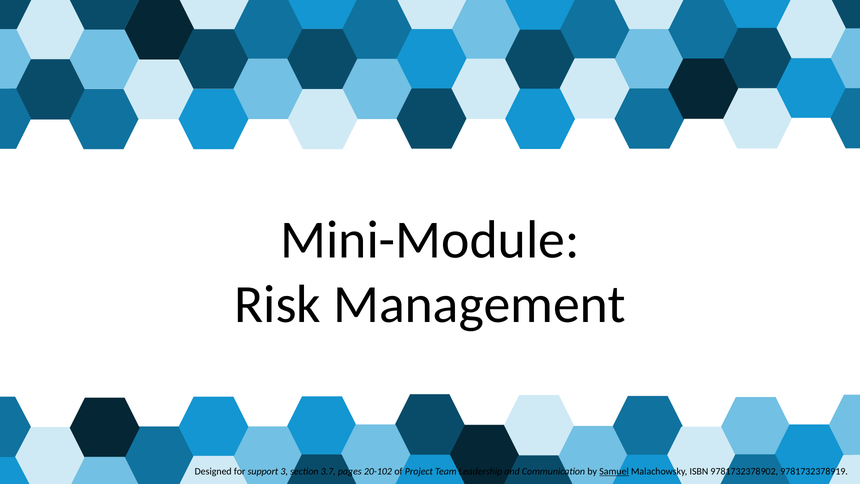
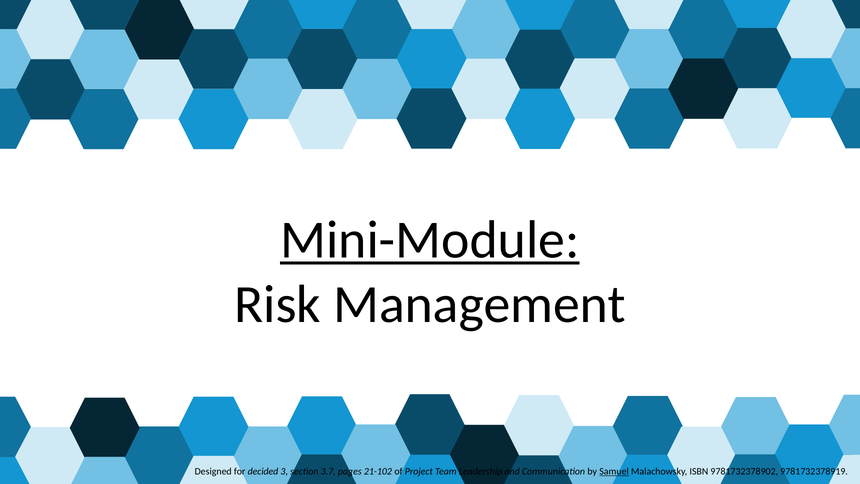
Mini-Module underline: none -> present
support: support -> decided
20-102: 20-102 -> 21-102
